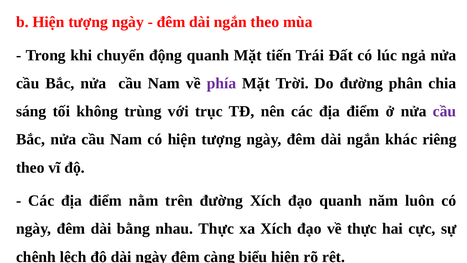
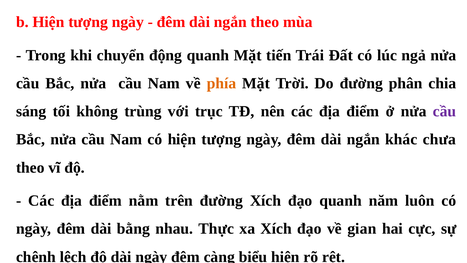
phía colour: purple -> orange
riêng: riêng -> chưa
về thực: thực -> gian
